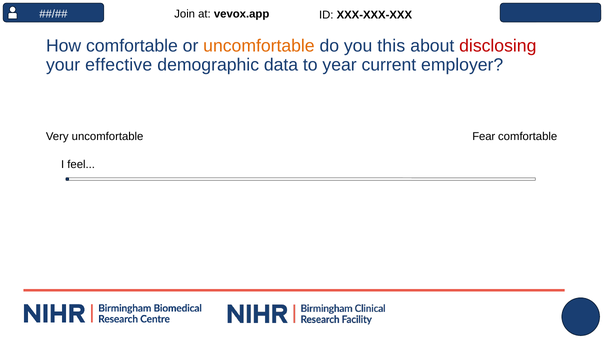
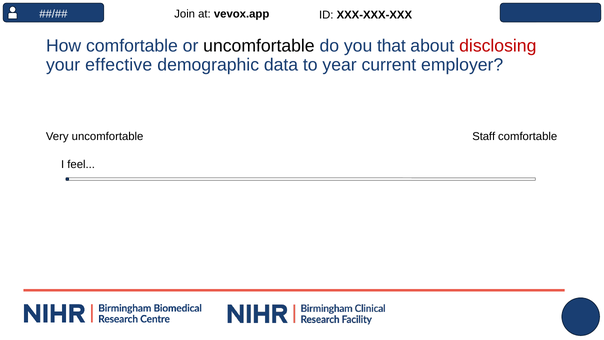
uncomfortable at (259, 46) colour: orange -> black
this: this -> that
Fear: Fear -> Staff
